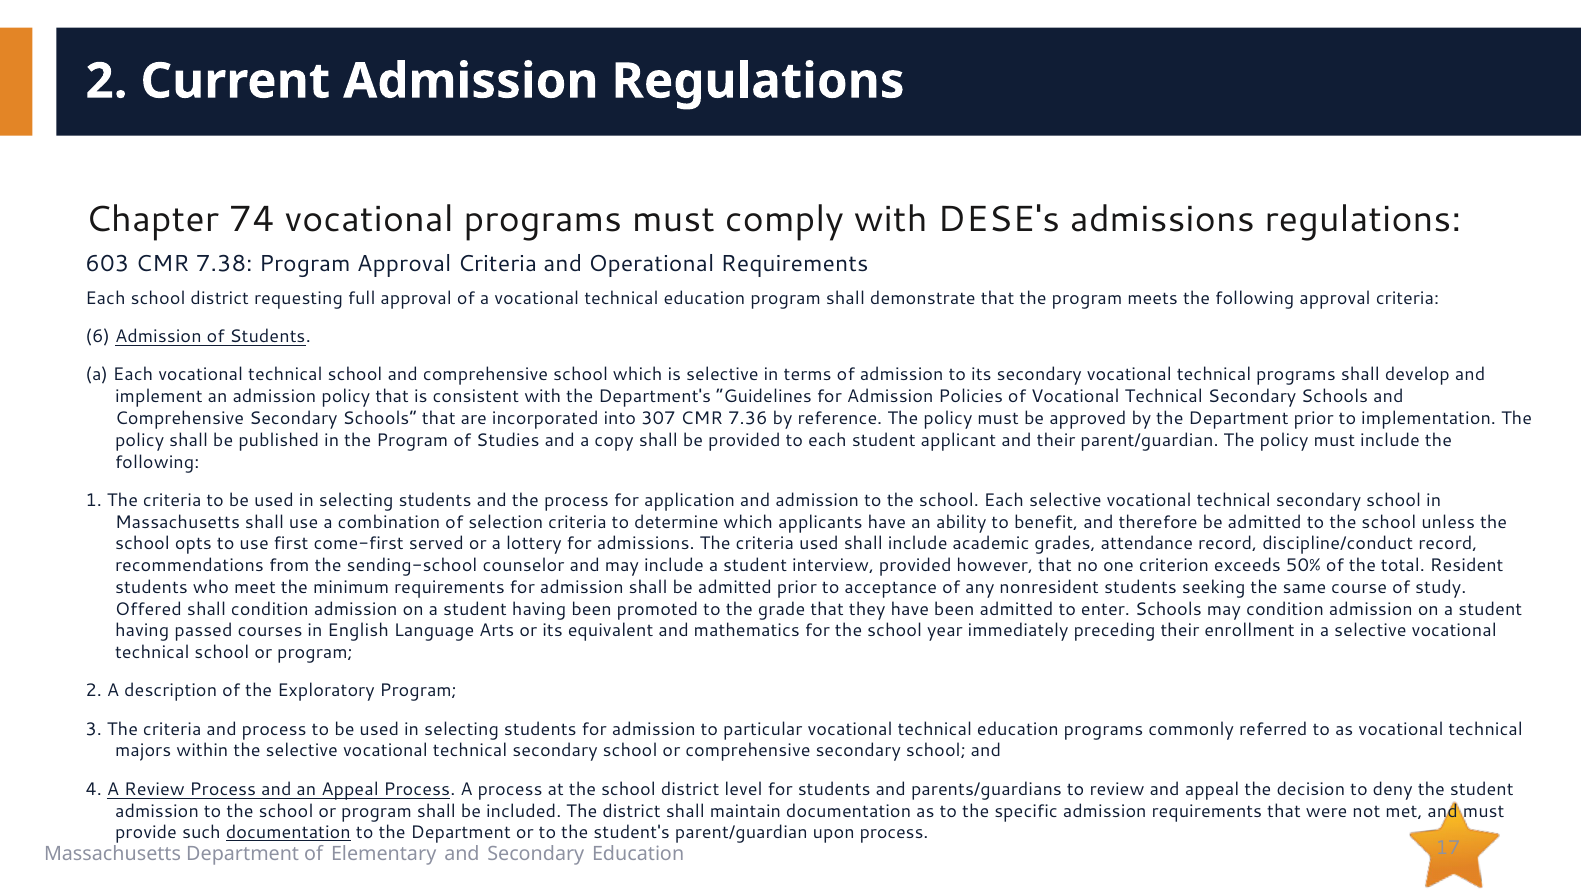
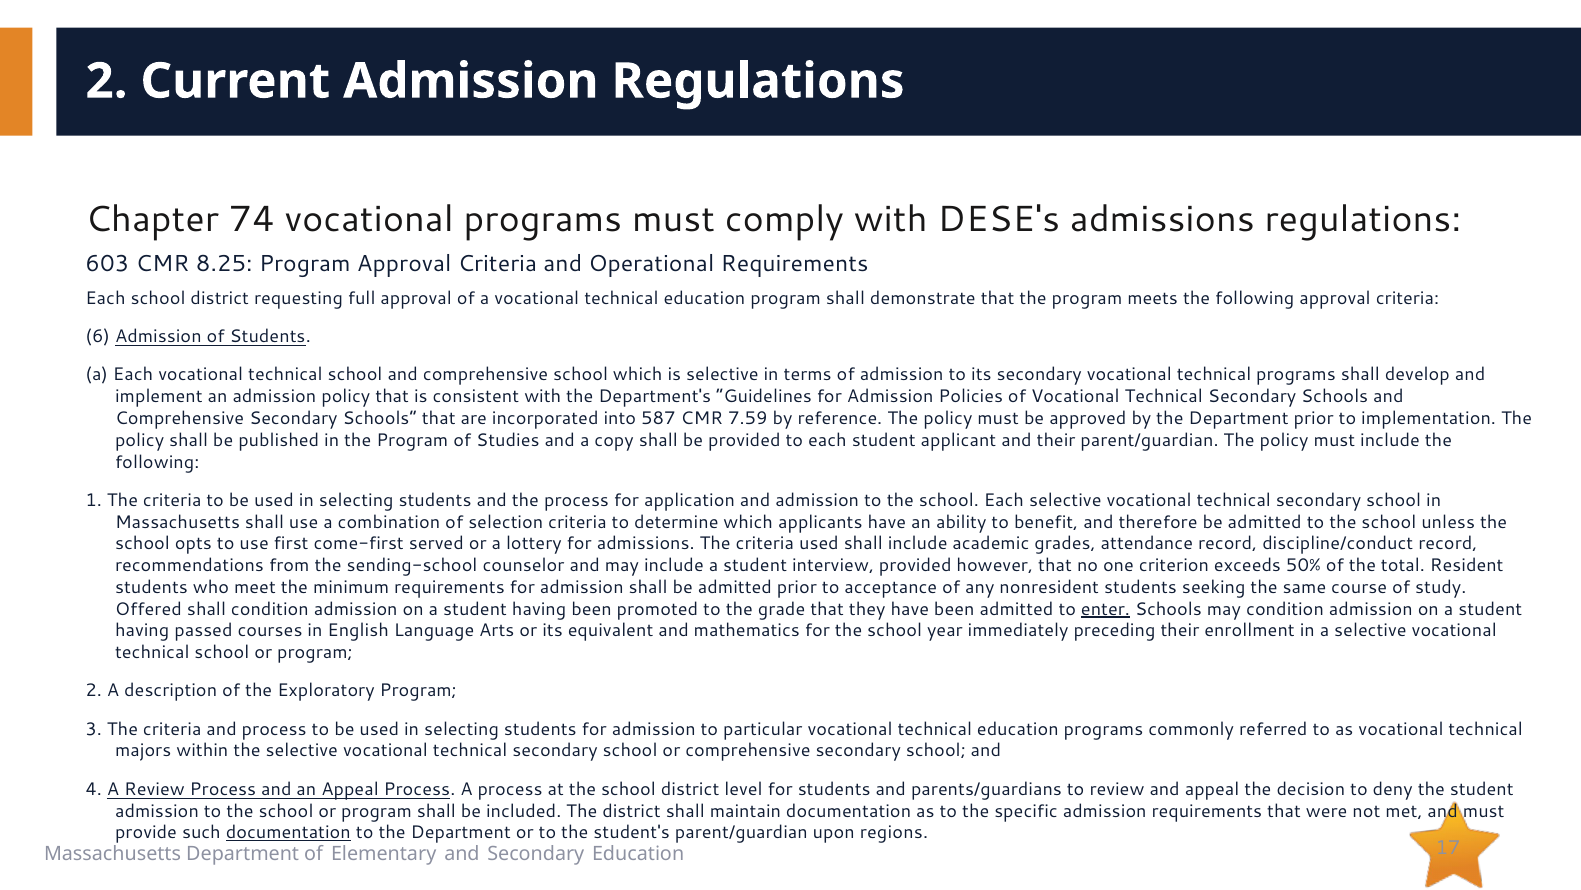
7.38: 7.38 -> 8.25
307: 307 -> 587
7.36: 7.36 -> 7.59
enter underline: none -> present
upon process: process -> regions
